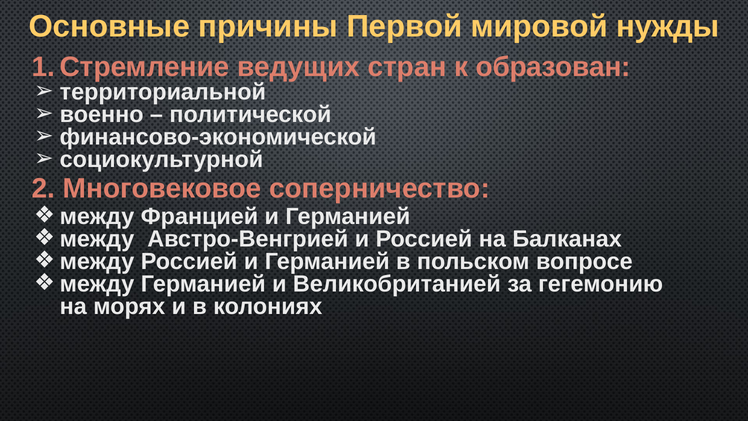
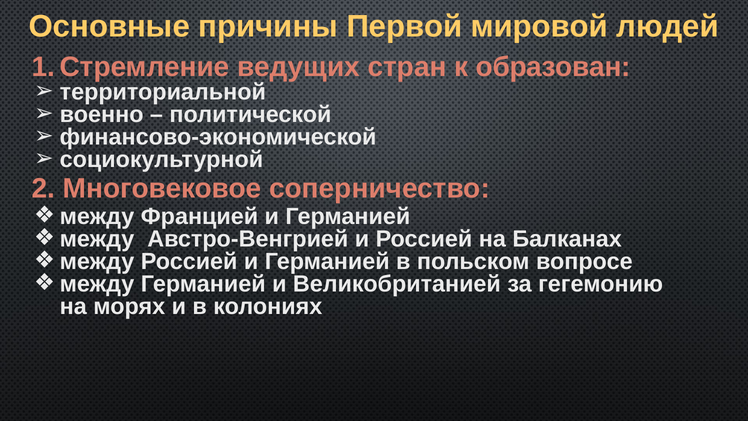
нужды: нужды -> людей
